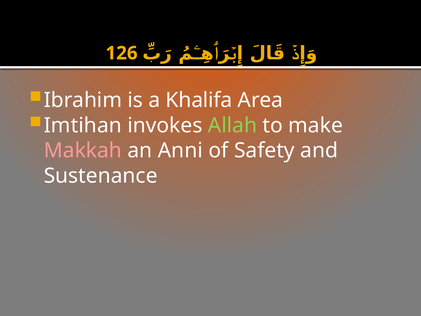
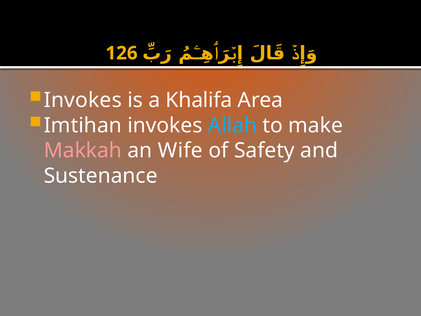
Ibrahim at (83, 100): Ibrahim -> Invokes
Allah colour: light green -> light blue
Anni: Anni -> Wife
